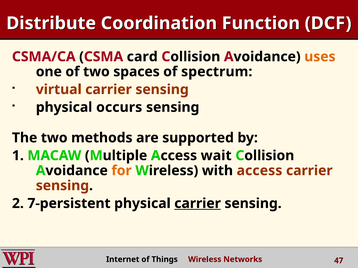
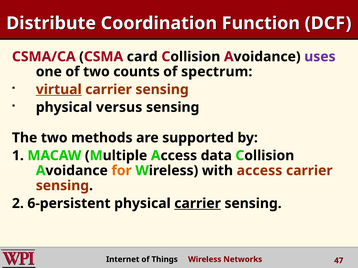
uses colour: orange -> purple
spaces: spaces -> counts
virtual underline: none -> present
occurs: occurs -> versus
wait: wait -> data
7-persistent: 7-persistent -> 6-persistent
